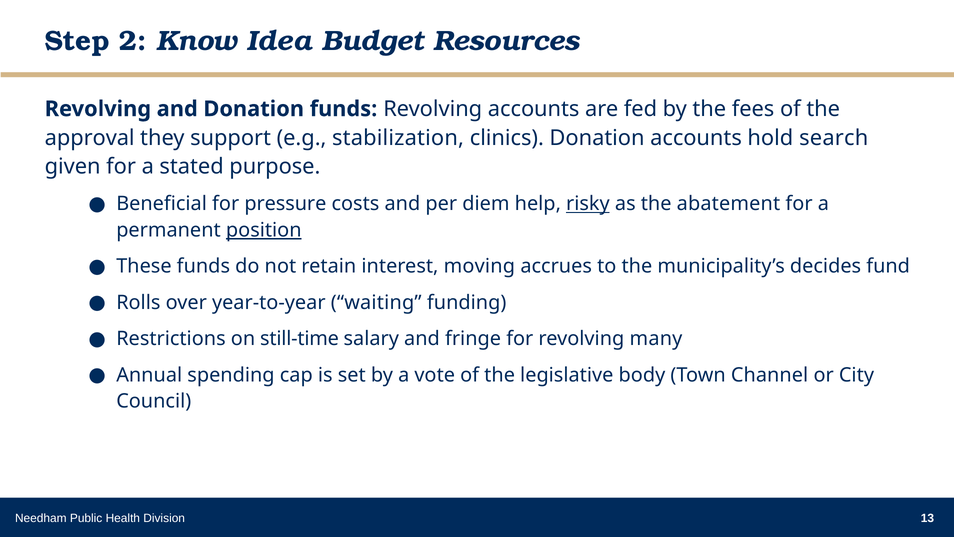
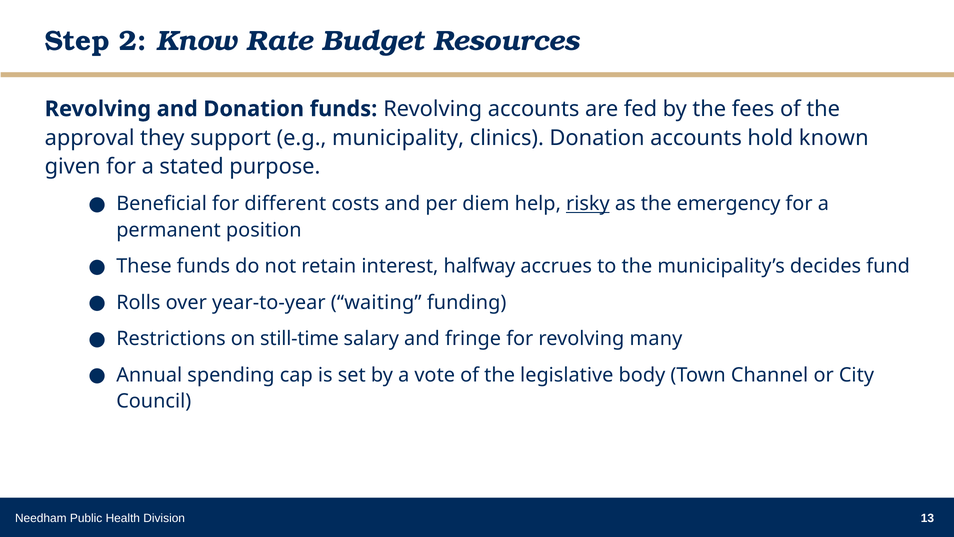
Idea: Idea -> Rate
stabilization: stabilization -> municipality
search: search -> known
pressure: pressure -> different
abatement: abatement -> emergency
position underline: present -> none
moving: moving -> halfway
